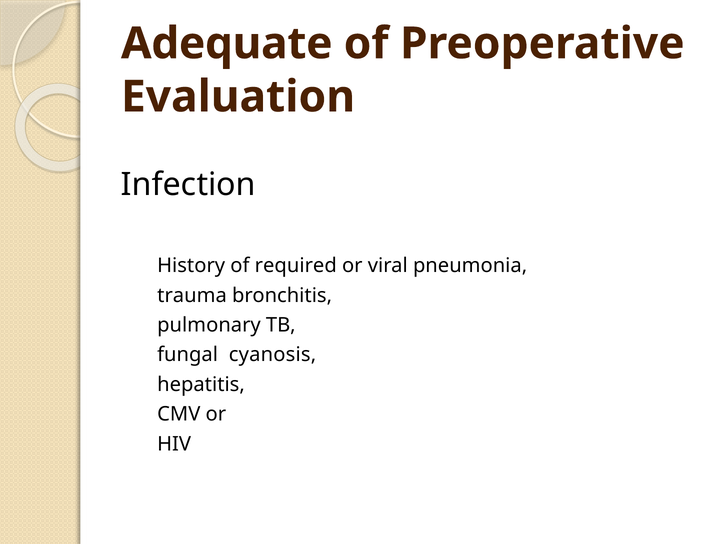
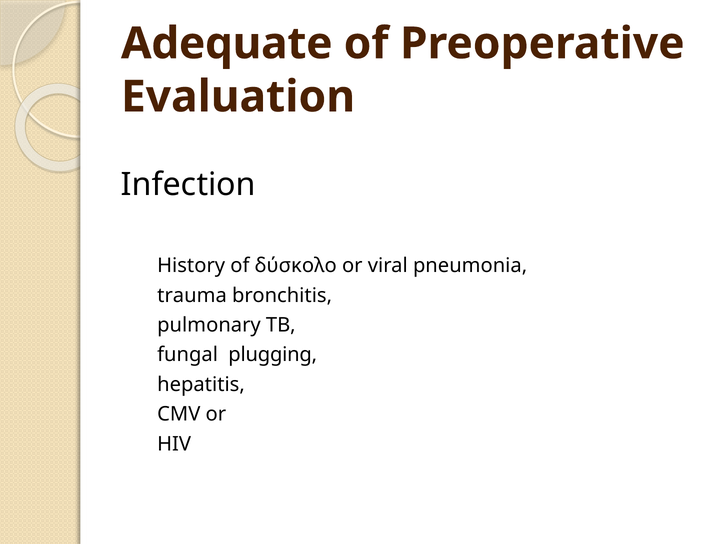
required: required -> δύσκολο
cyanosis: cyanosis -> plugging
